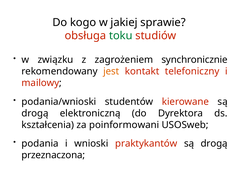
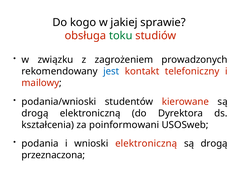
synchronicznie: synchronicznie -> prowadzonych
jest colour: orange -> blue
wnioski praktykantów: praktykantów -> elektroniczną
